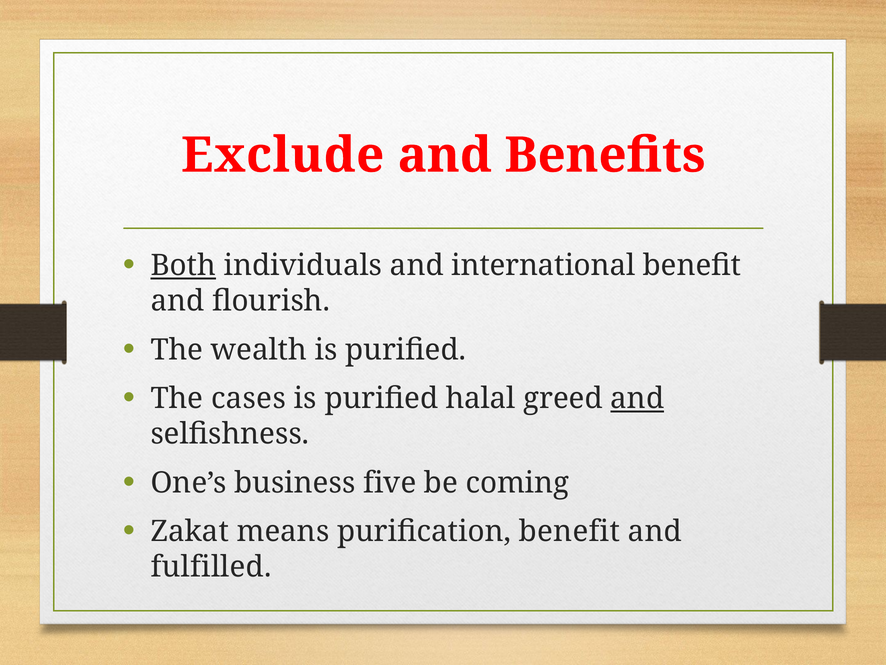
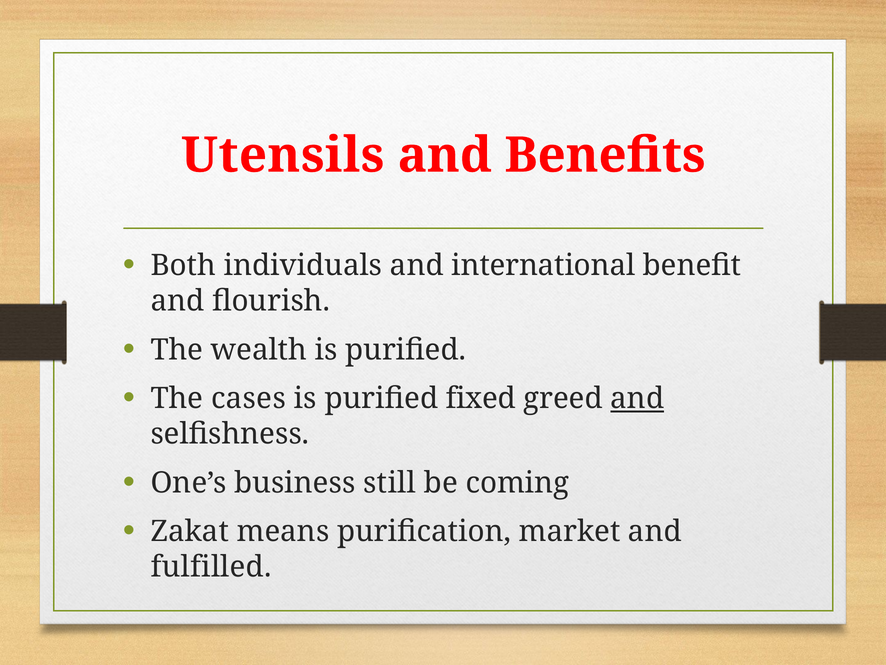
Exclude: Exclude -> Utensils
Both underline: present -> none
halal: halal -> fixed
five: five -> still
purification benefit: benefit -> market
